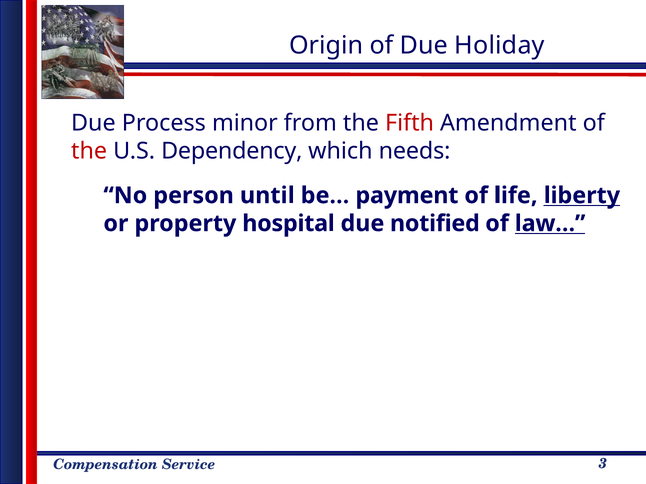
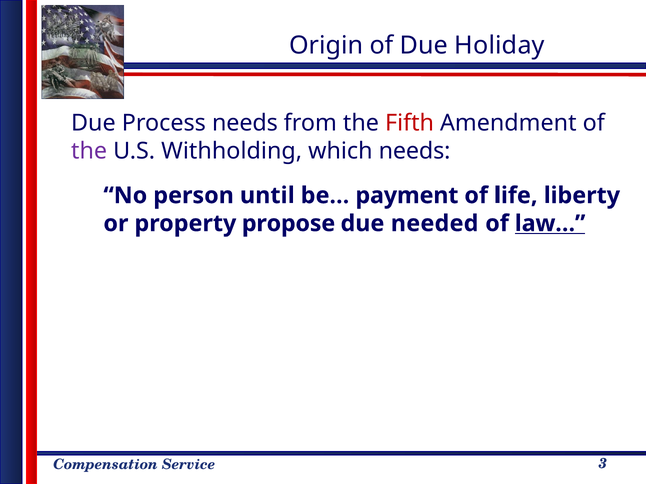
Process minor: minor -> needs
the at (89, 151) colour: red -> purple
Dependency: Dependency -> Withholding
liberty underline: present -> none
hospital: hospital -> propose
notified: notified -> needed
